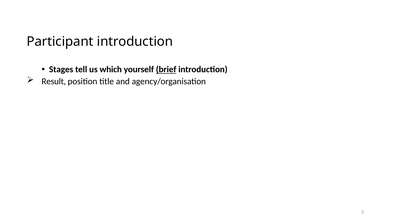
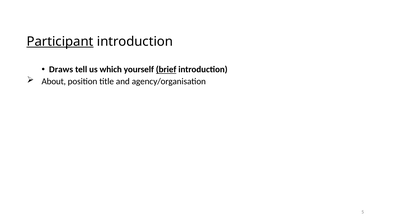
Participant underline: none -> present
Stages: Stages -> Draws
Result: Result -> About
